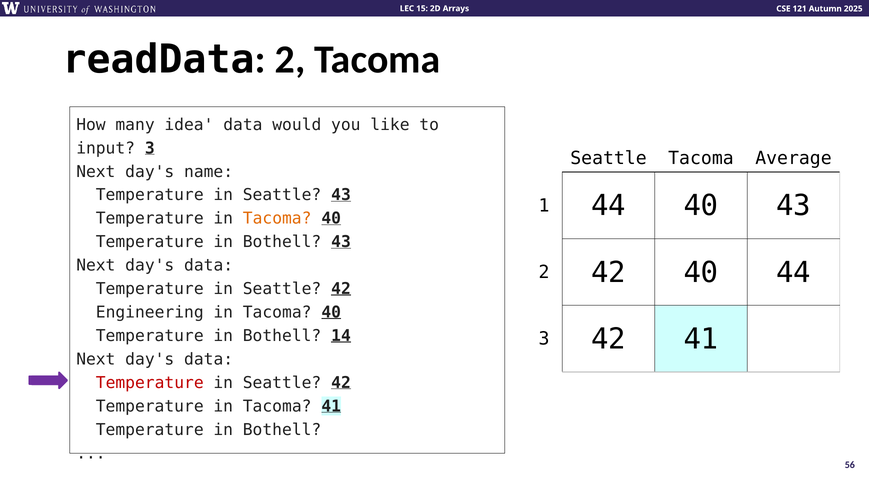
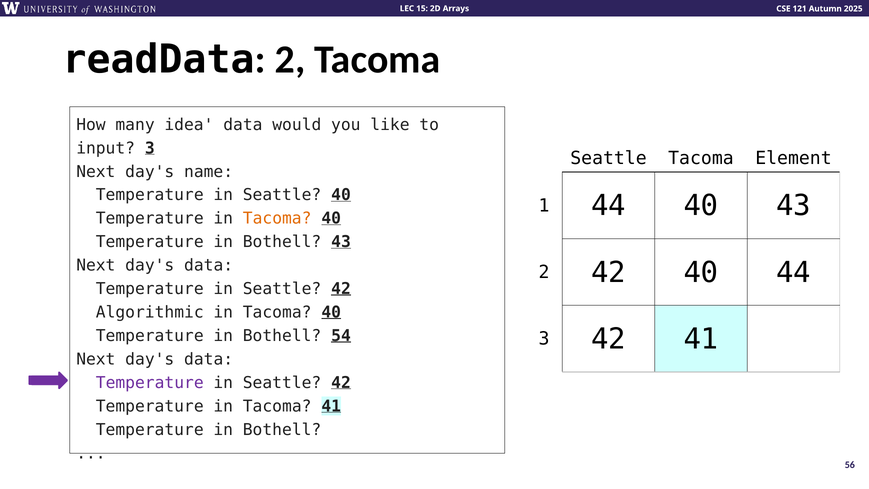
Average: Average -> Element
Seattle 43: 43 -> 40
Engineering: Engineering -> Algorithmic
14: 14 -> 54
Temperature at (150, 383) colour: red -> purple
